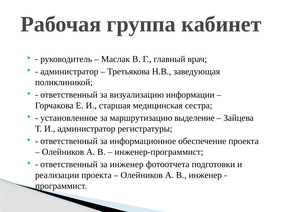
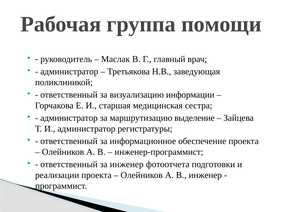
кабинет: кабинет -> помощи
установленное at (69, 118): установленное -> администратор
